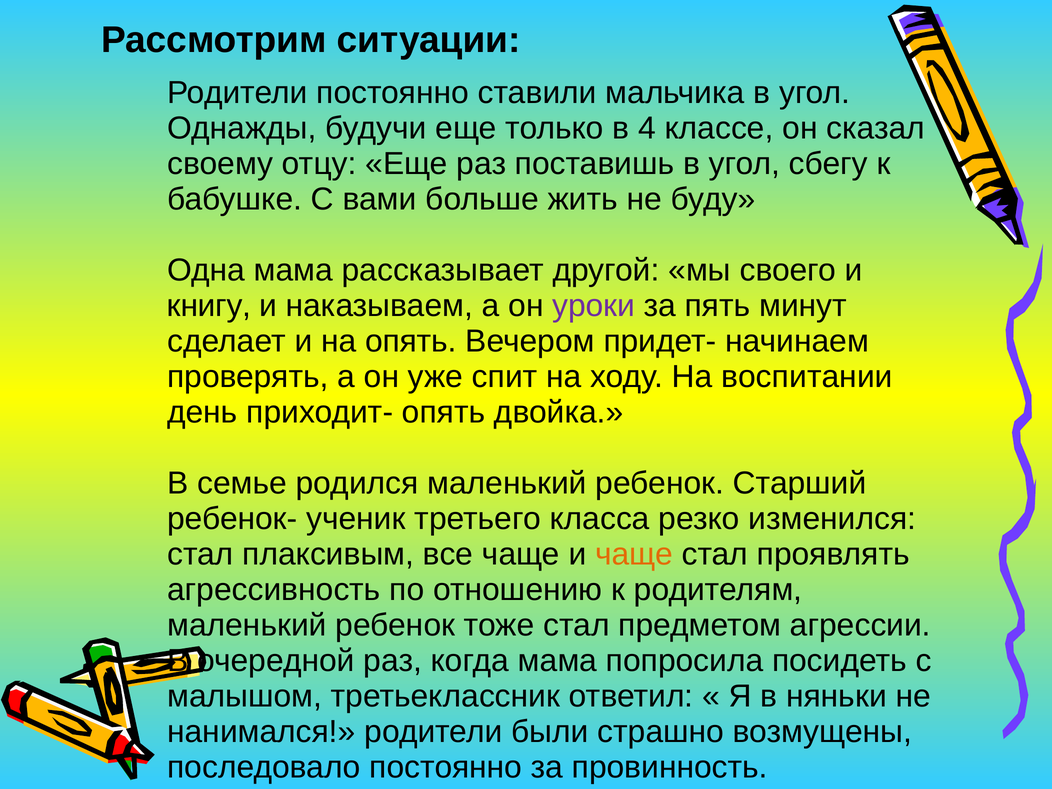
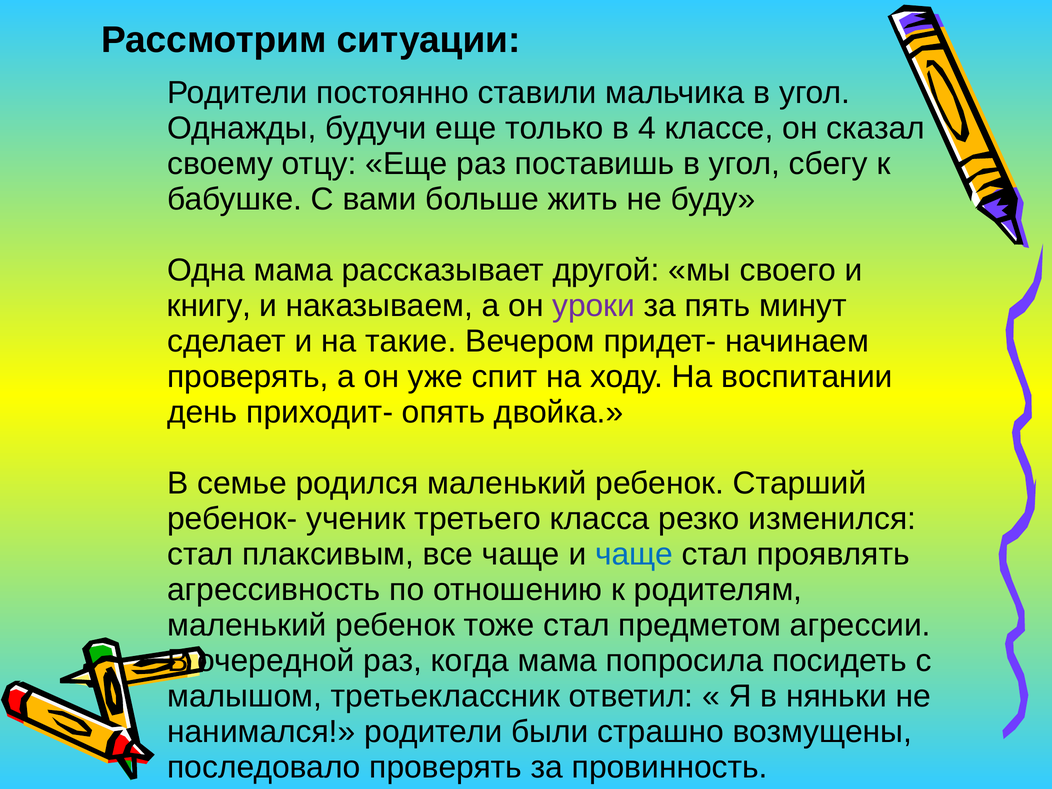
на опять: опять -> такие
чаще at (634, 554) colour: orange -> blue
последовало постоянно: постоянно -> проверять
